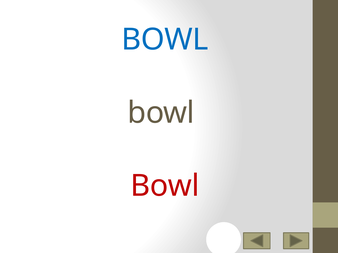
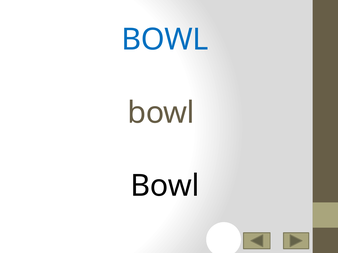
Bowl at (165, 186) colour: red -> black
